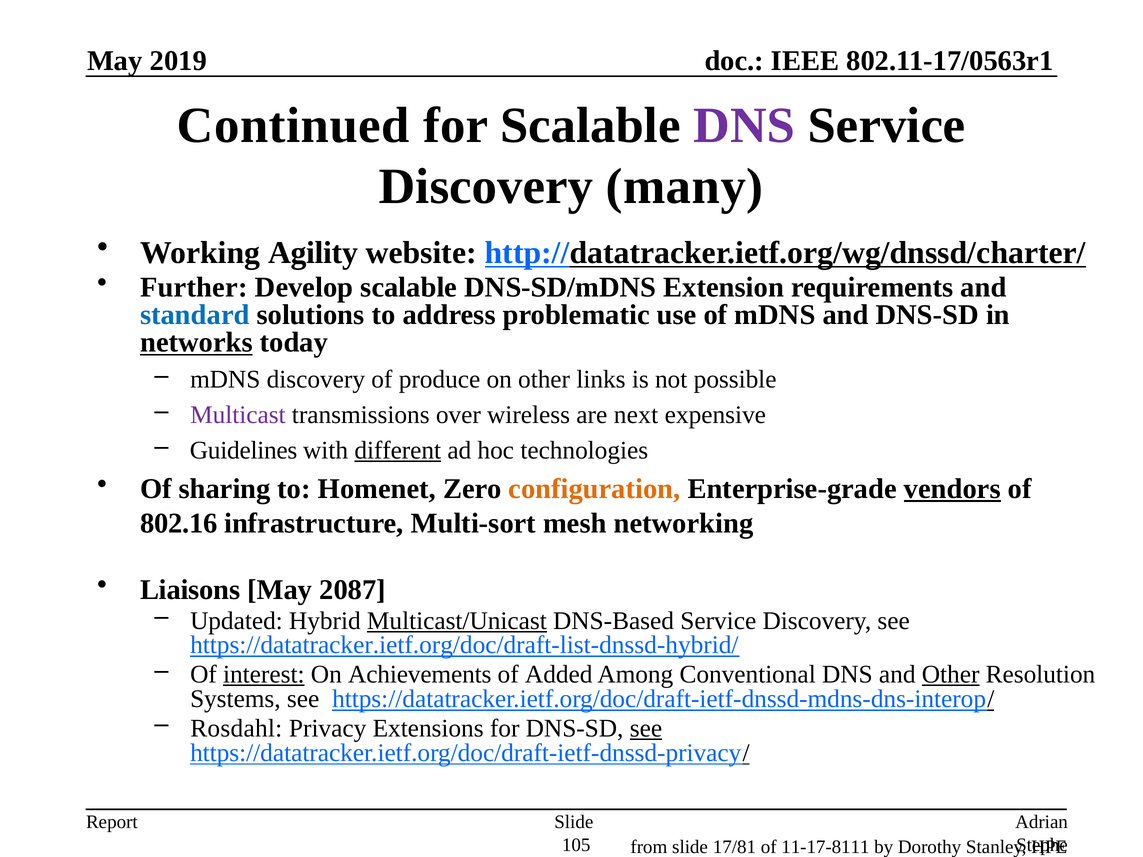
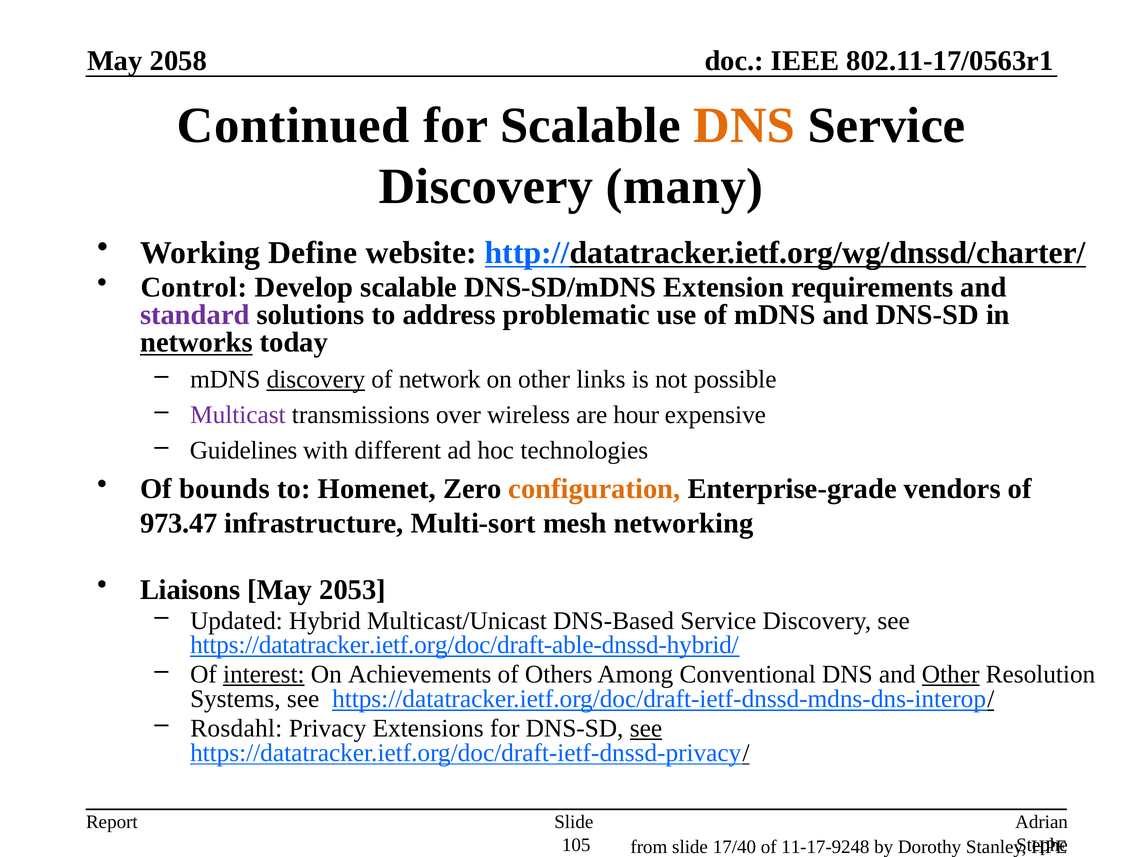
2019: 2019 -> 2058
DNS at (744, 125) colour: purple -> orange
Agility: Agility -> Define
Further: Further -> Control
standard colour: blue -> purple
discovery at (316, 380) underline: none -> present
produce: produce -> network
next: next -> hour
different underline: present -> none
sharing: sharing -> bounds
vendors underline: present -> none
802.16: 802.16 -> 973.47
2087: 2087 -> 2053
Multicast/Unicast underline: present -> none
https://datatracker.ietf.org/doc/draft-list-dnssd-hybrid/: https://datatracker.ietf.org/doc/draft-list-dnssd-hybrid/ -> https://datatracker.ietf.org/doc/draft-able-dnssd-hybrid/
Added: Added -> Others
17/81: 17/81 -> 17/40
11-17-8111: 11-17-8111 -> 11-17-9248
